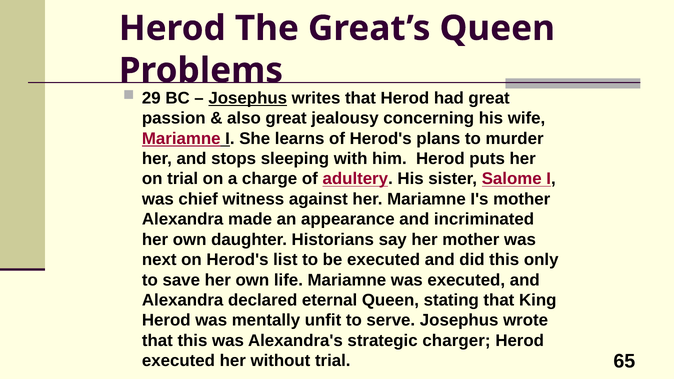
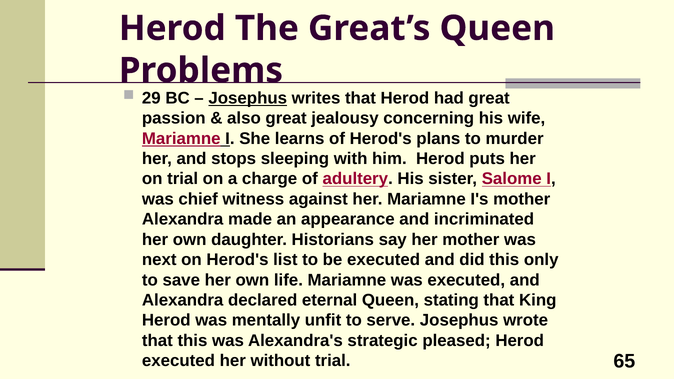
charger: charger -> pleased
